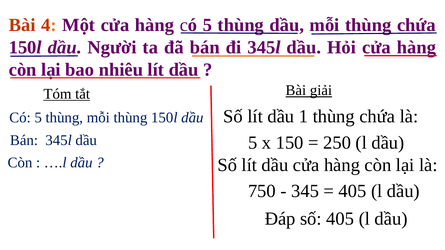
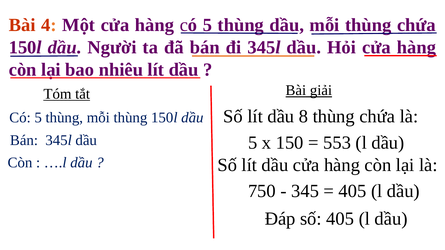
1: 1 -> 8
250: 250 -> 553
